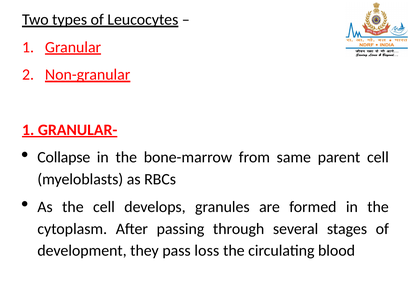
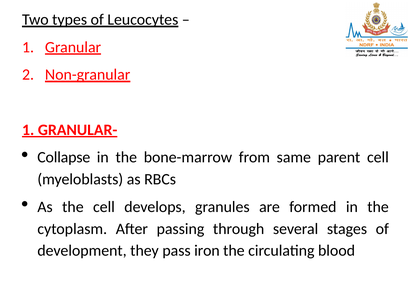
loss: loss -> iron
